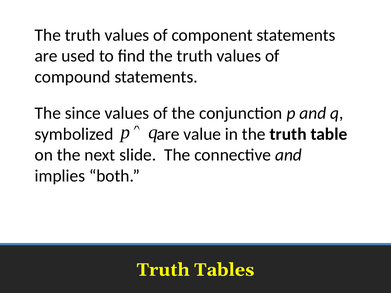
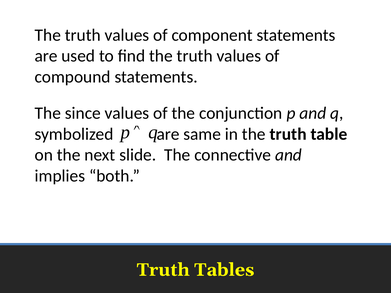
value: value -> same
